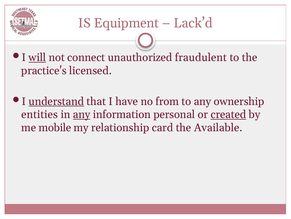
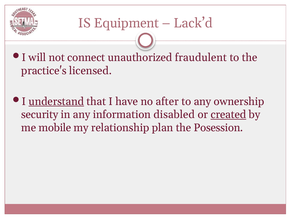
will underline: present -> none
from: from -> after
entities: entities -> security
any at (82, 114) underline: present -> none
personal: personal -> disabled
card: card -> plan
Available: Available -> Posession
